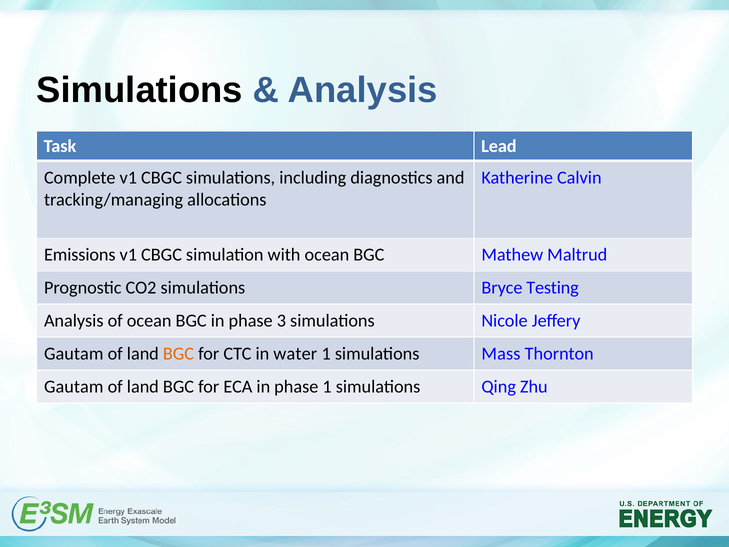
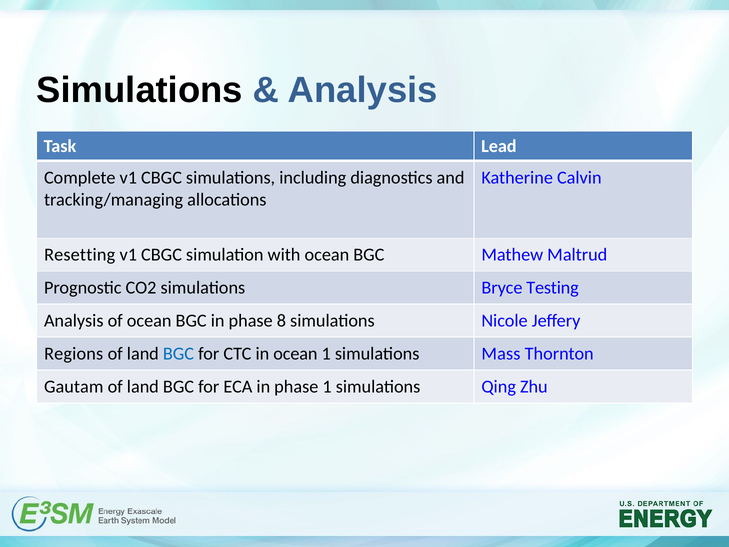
Emissions: Emissions -> Resetting
3: 3 -> 8
Gautam at (74, 354): Gautam -> Regions
BGC at (179, 354) colour: orange -> blue
in water: water -> ocean
